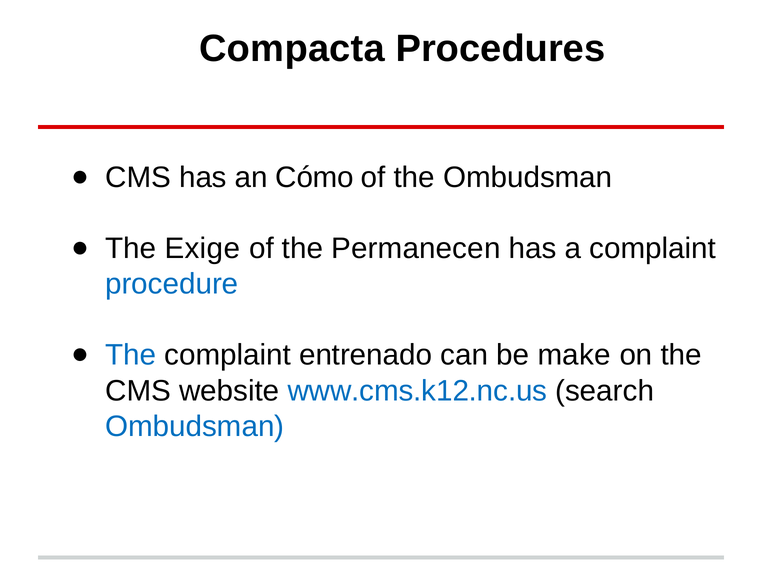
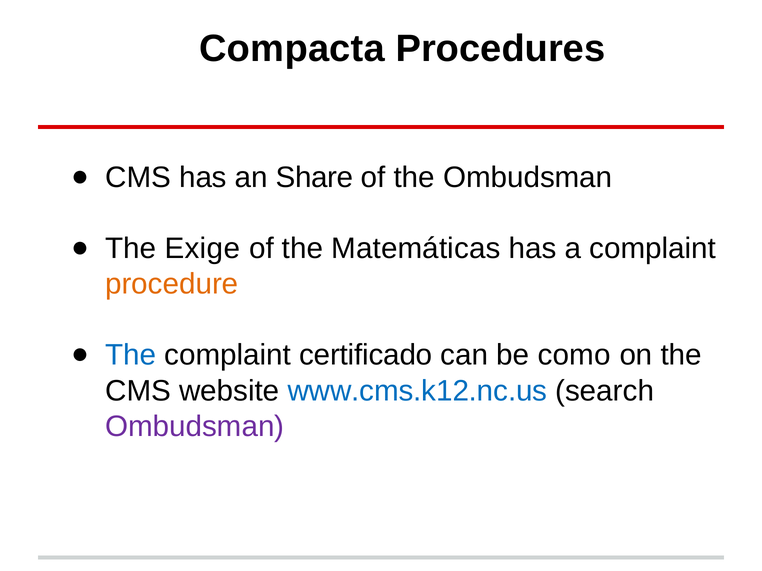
Cómo: Cómo -> Share
Permanecen: Permanecen -> Matemáticas
procedure colour: blue -> orange
entrenado: entrenado -> certificado
make: make -> como
Ombudsman at (195, 427) colour: blue -> purple
